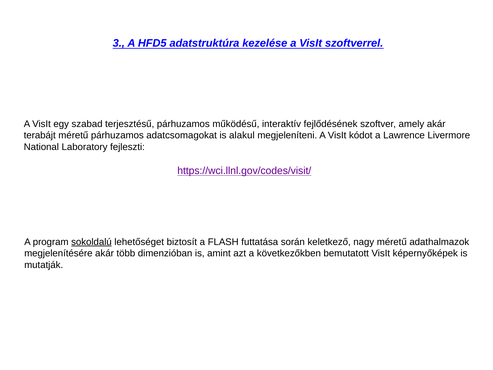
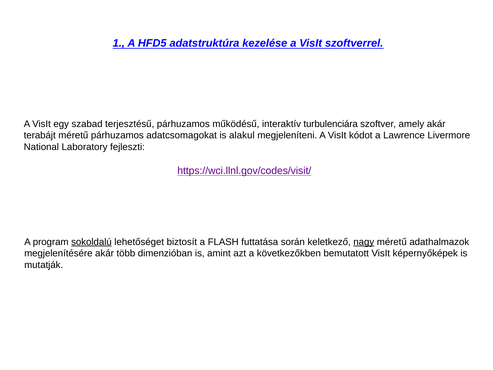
3: 3 -> 1
fejlődésének: fejlődésének -> turbulenciára
nagy underline: none -> present
